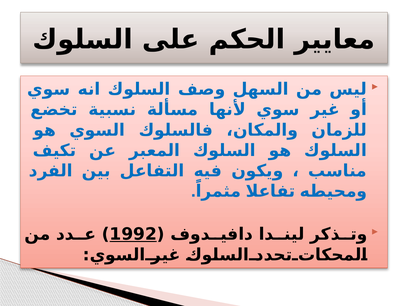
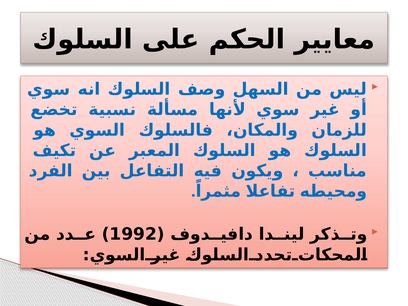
1992 underline: present -> none
